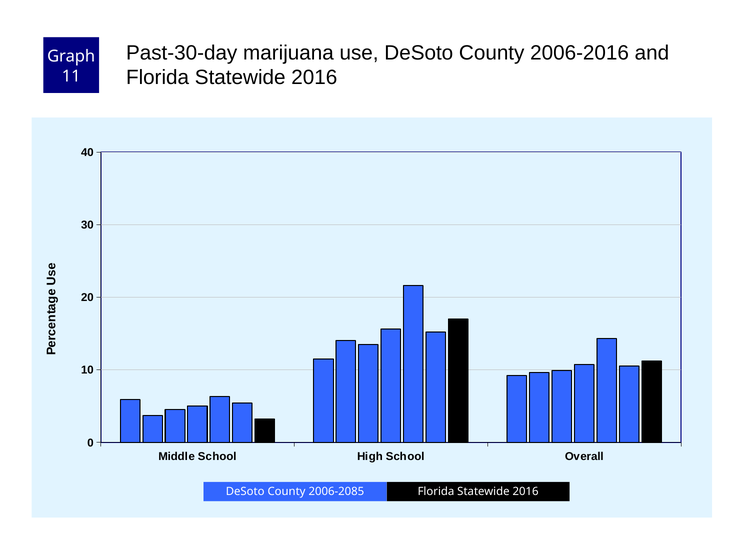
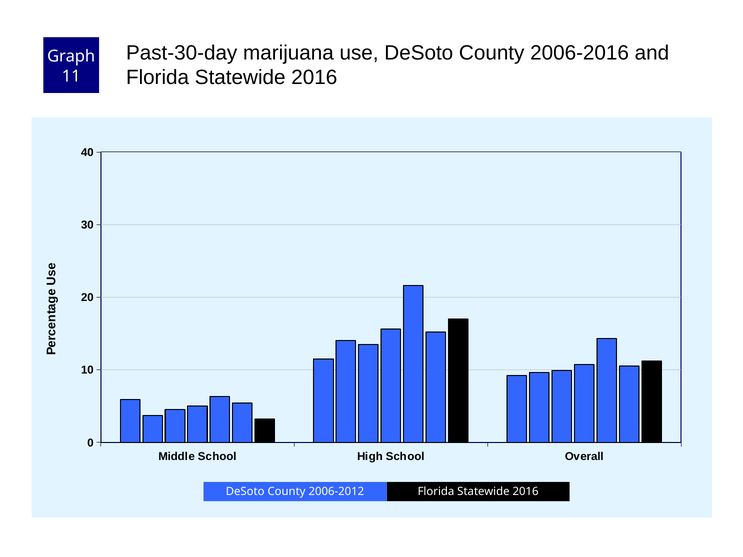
2006-2085: 2006-2085 -> 2006-2012
